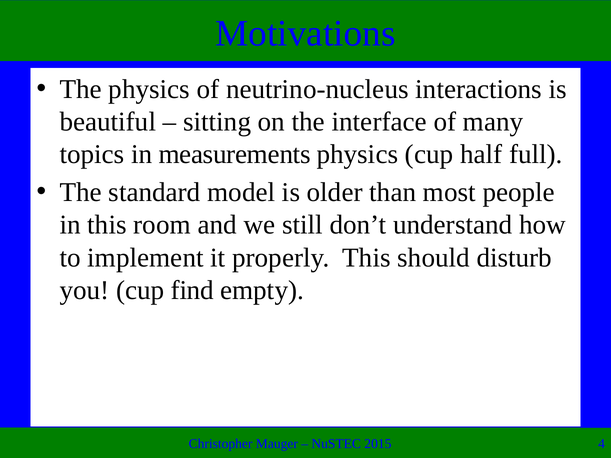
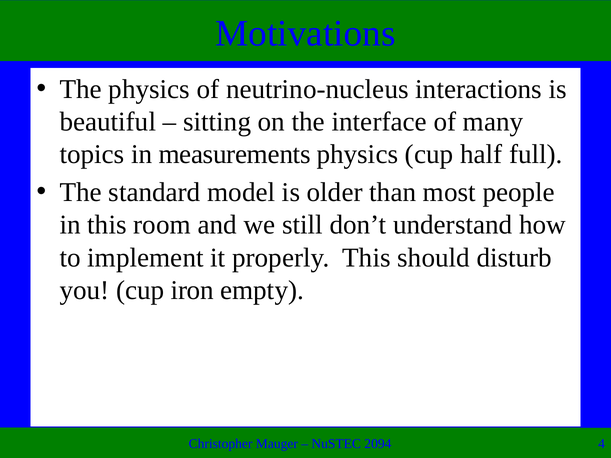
find: find -> iron
2015: 2015 -> 2094
